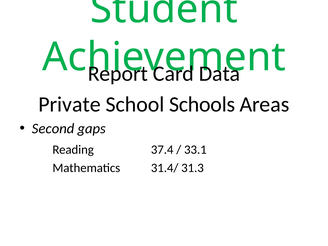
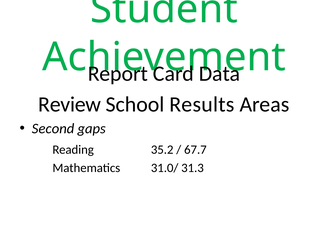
Private: Private -> Review
Schools: Schools -> Results
37.4: 37.4 -> 35.2
33.1: 33.1 -> 67.7
31.4/: 31.4/ -> 31.0/
